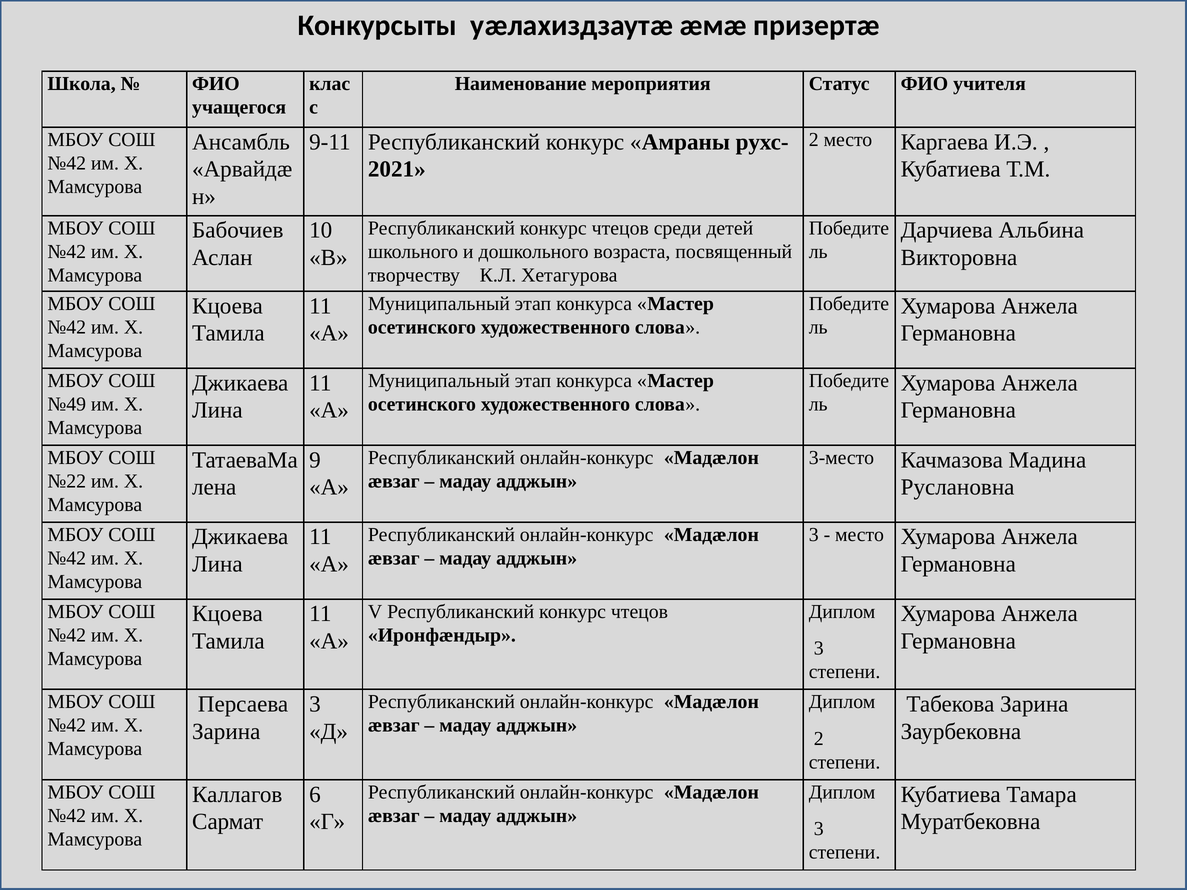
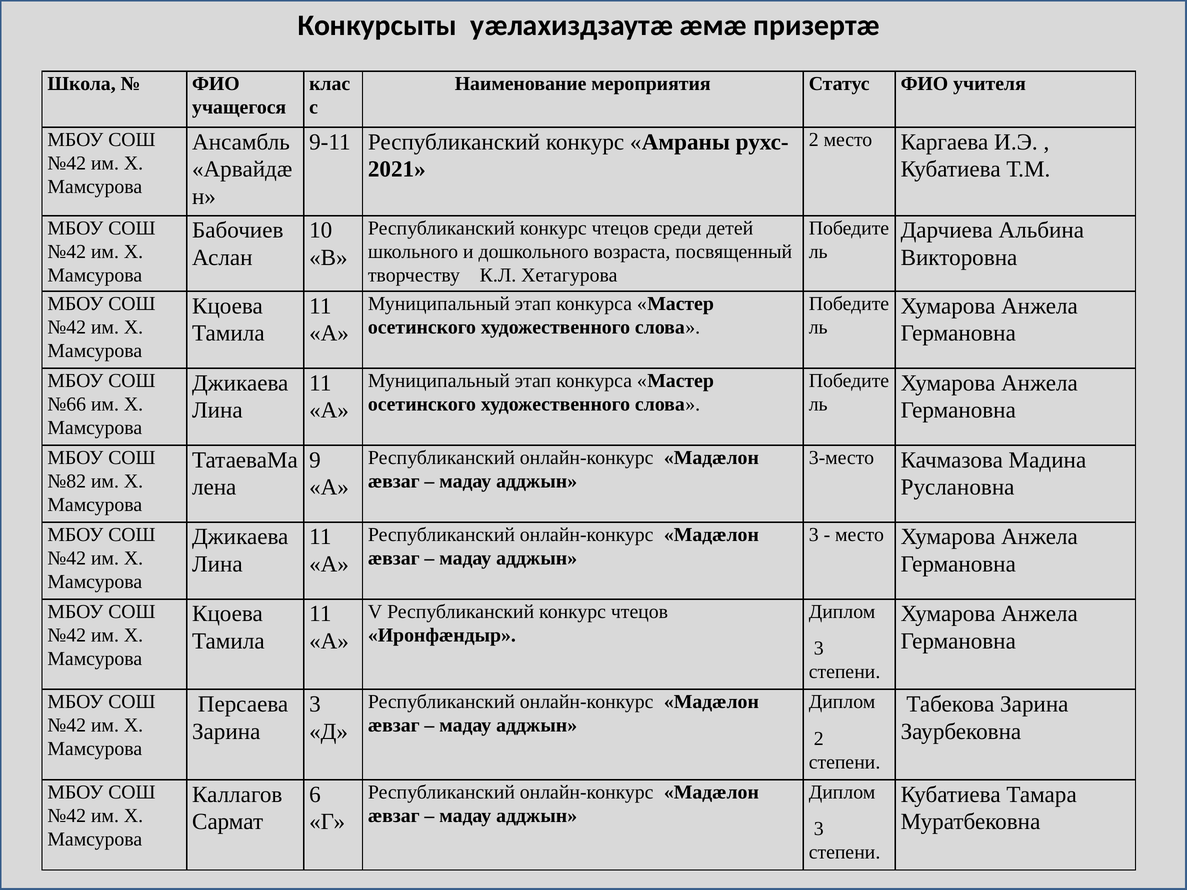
№49: №49 -> №66
№22: №22 -> №82
